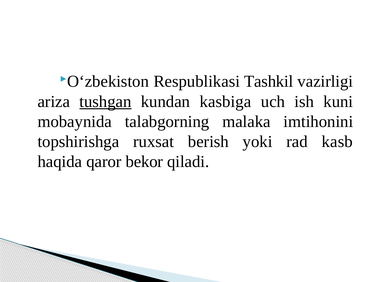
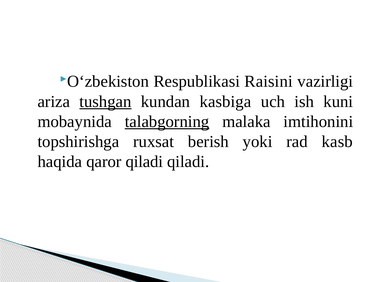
Tashkil: Tashkil -> Raisini
talabgorning underline: none -> present
qaror bekor: bekor -> qiladi
